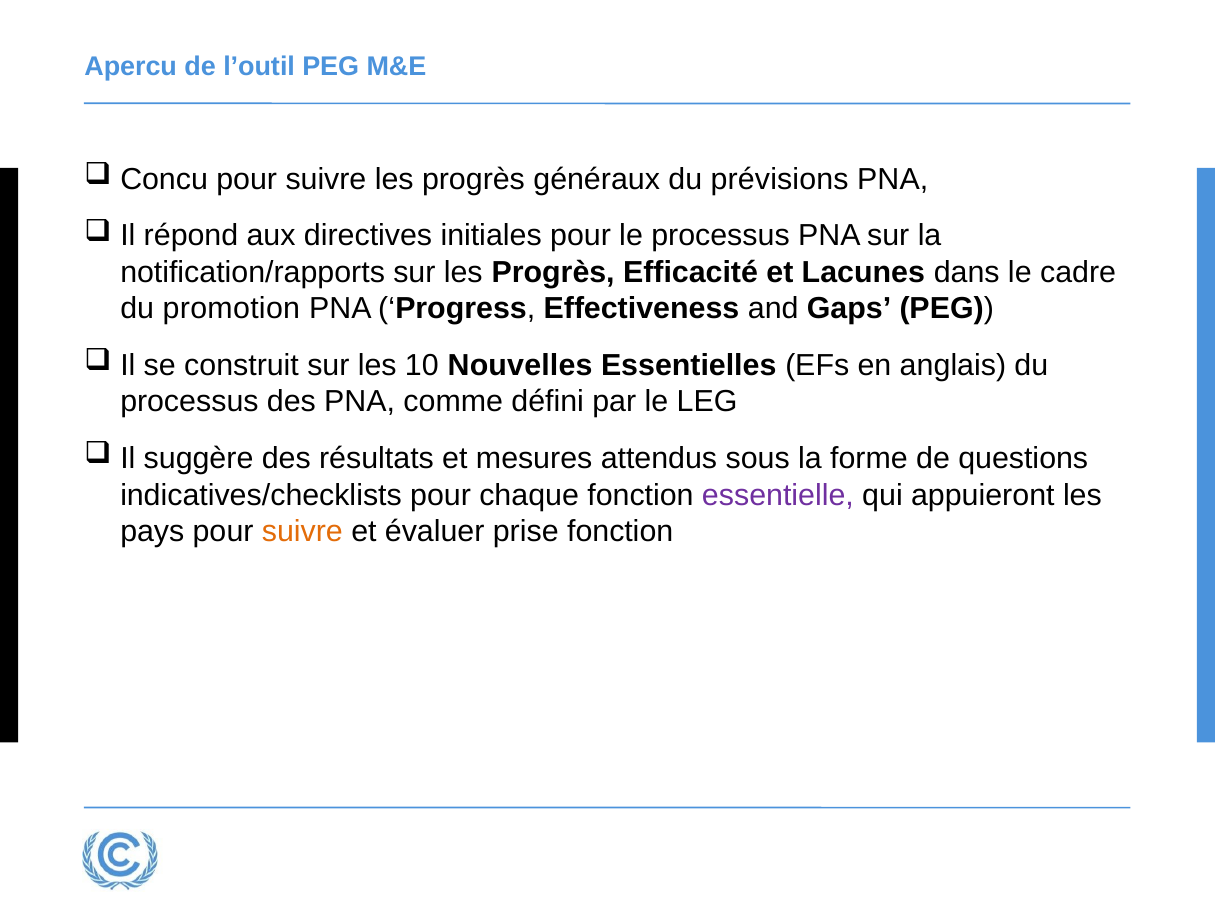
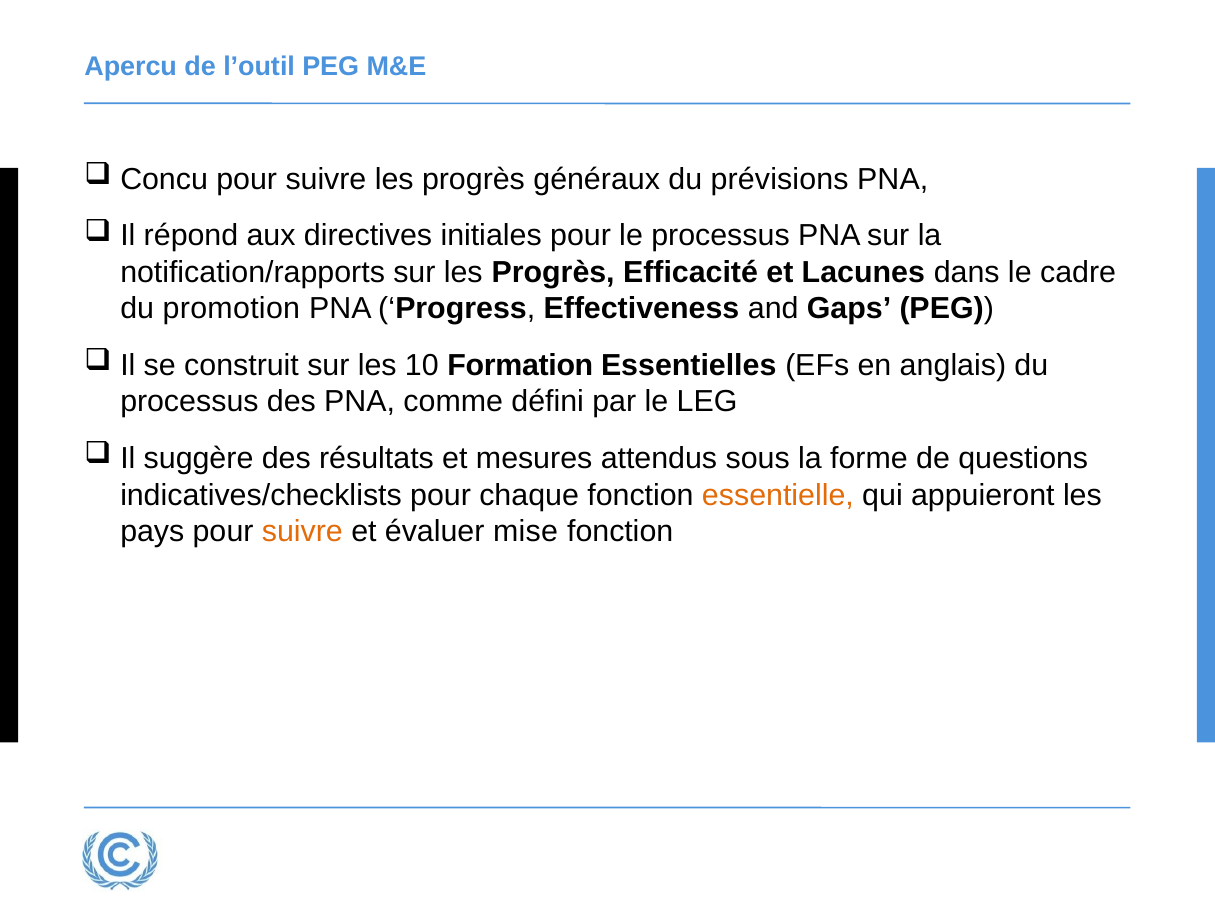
Nouvelles: Nouvelles -> Formation
essentielle colour: purple -> orange
prise: prise -> mise
